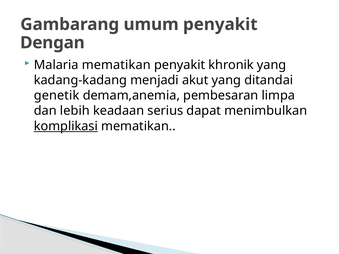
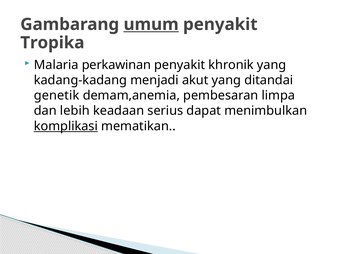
umum underline: none -> present
Dengan: Dengan -> Tropika
Malaria mematikan: mematikan -> perkawinan
